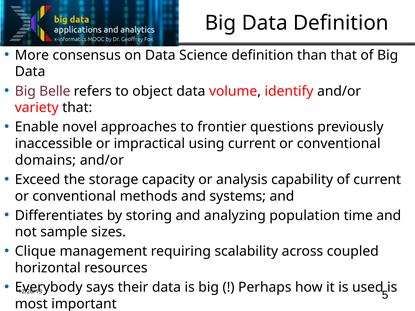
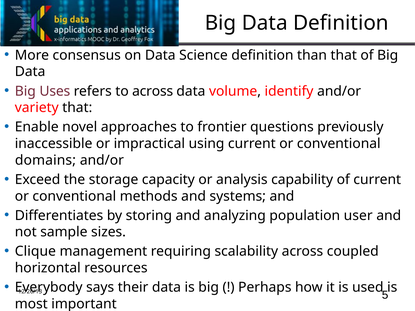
Belle: Belle -> Uses
to object: object -> across
time: time -> user
